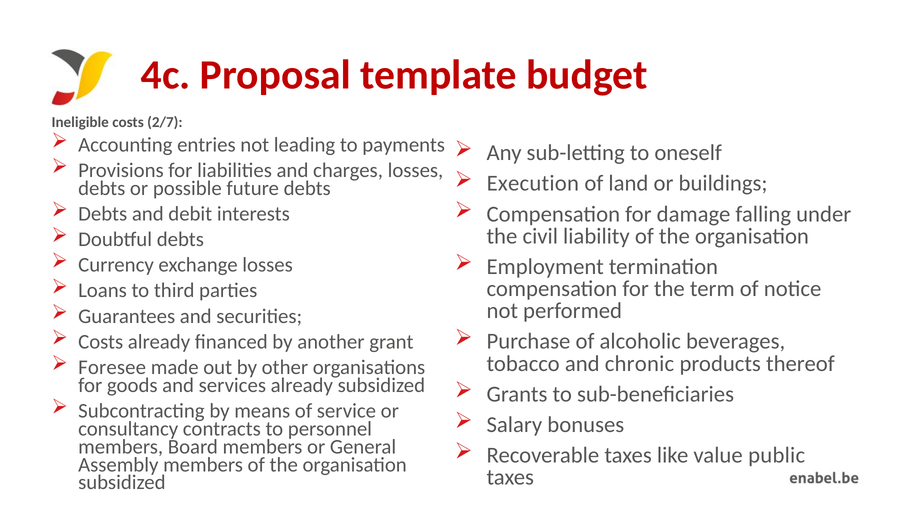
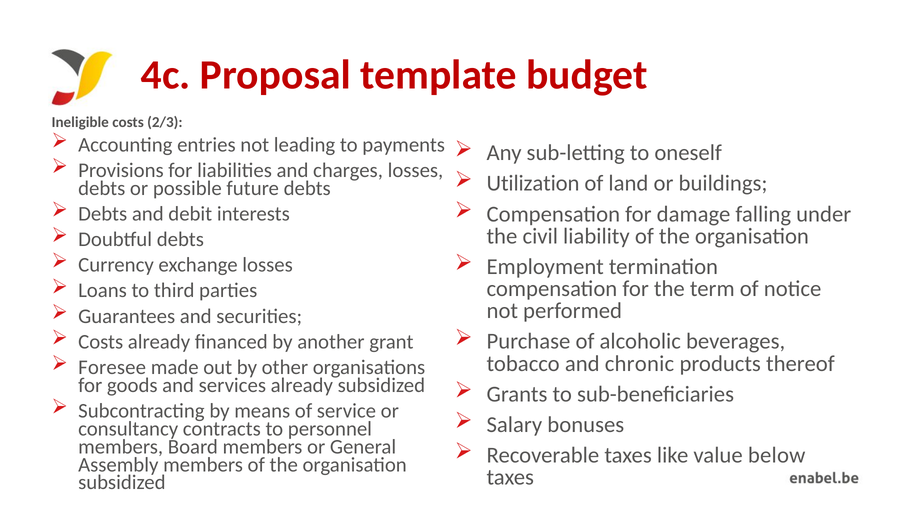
2/7: 2/7 -> 2/3
Execution: Execution -> Utilization
public: public -> below
